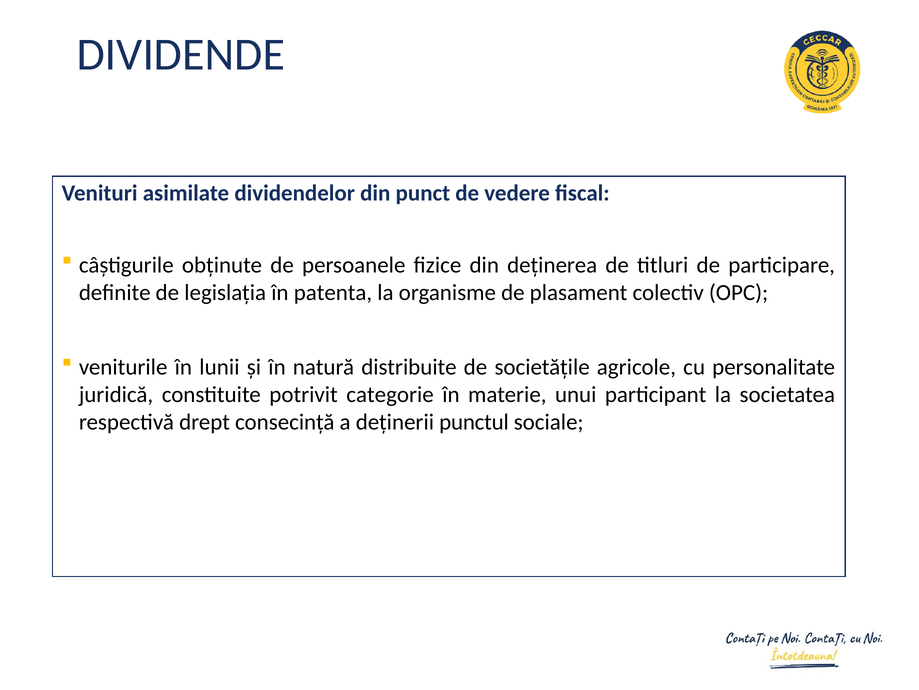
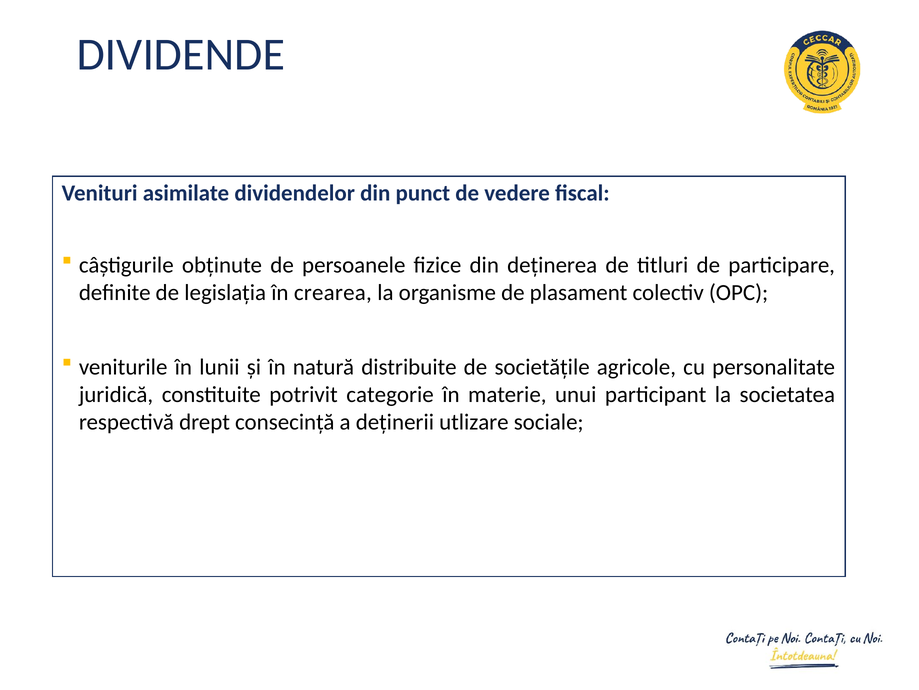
patenta: patenta -> crearea
punctul: punctul -> utlizare
